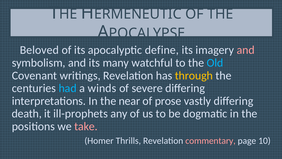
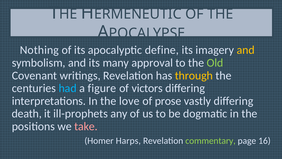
Beloved: Beloved -> Nothing
and at (246, 50) colour: pink -> yellow
watchful: watchful -> approval
Old colour: light blue -> light green
winds: winds -> figure
severe: severe -> victors
near: near -> love
Thrills: Thrills -> Harps
commentary colour: pink -> light green
10: 10 -> 16
